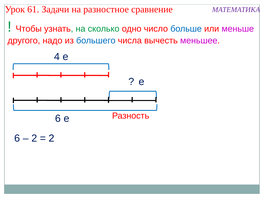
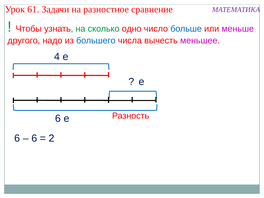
2 at (34, 138): 2 -> 6
